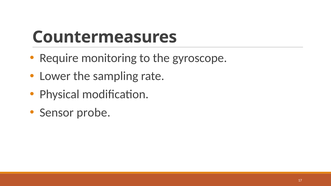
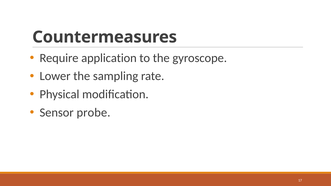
monitoring: monitoring -> application
